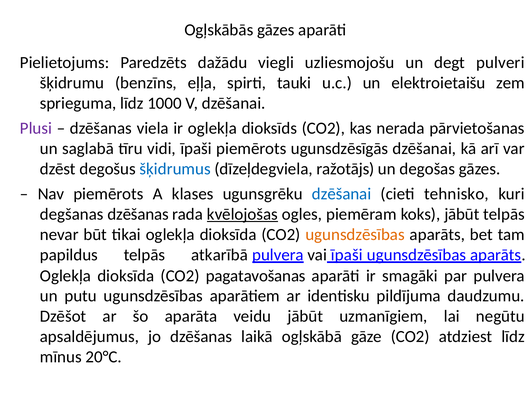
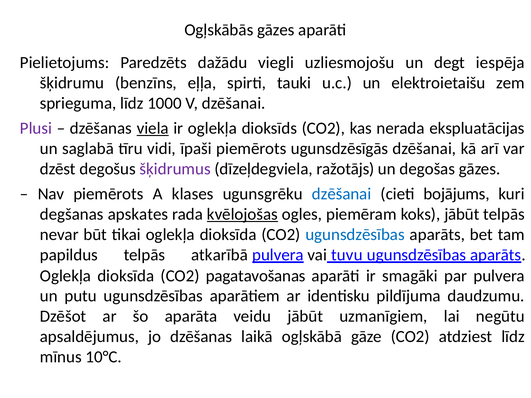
pulveri: pulveri -> iespēja
viela underline: none -> present
pārvietošanas: pārvietošanas -> ekspluatācijas
šķidrumus colour: blue -> purple
tehnisko: tehnisko -> bojājums
degšanas dzēšanas: dzēšanas -> apskates
ugunsdzēsības at (355, 235) colour: orange -> blue
vai īpaši: īpaši -> tuvu
20°C: 20°C -> 10°C
